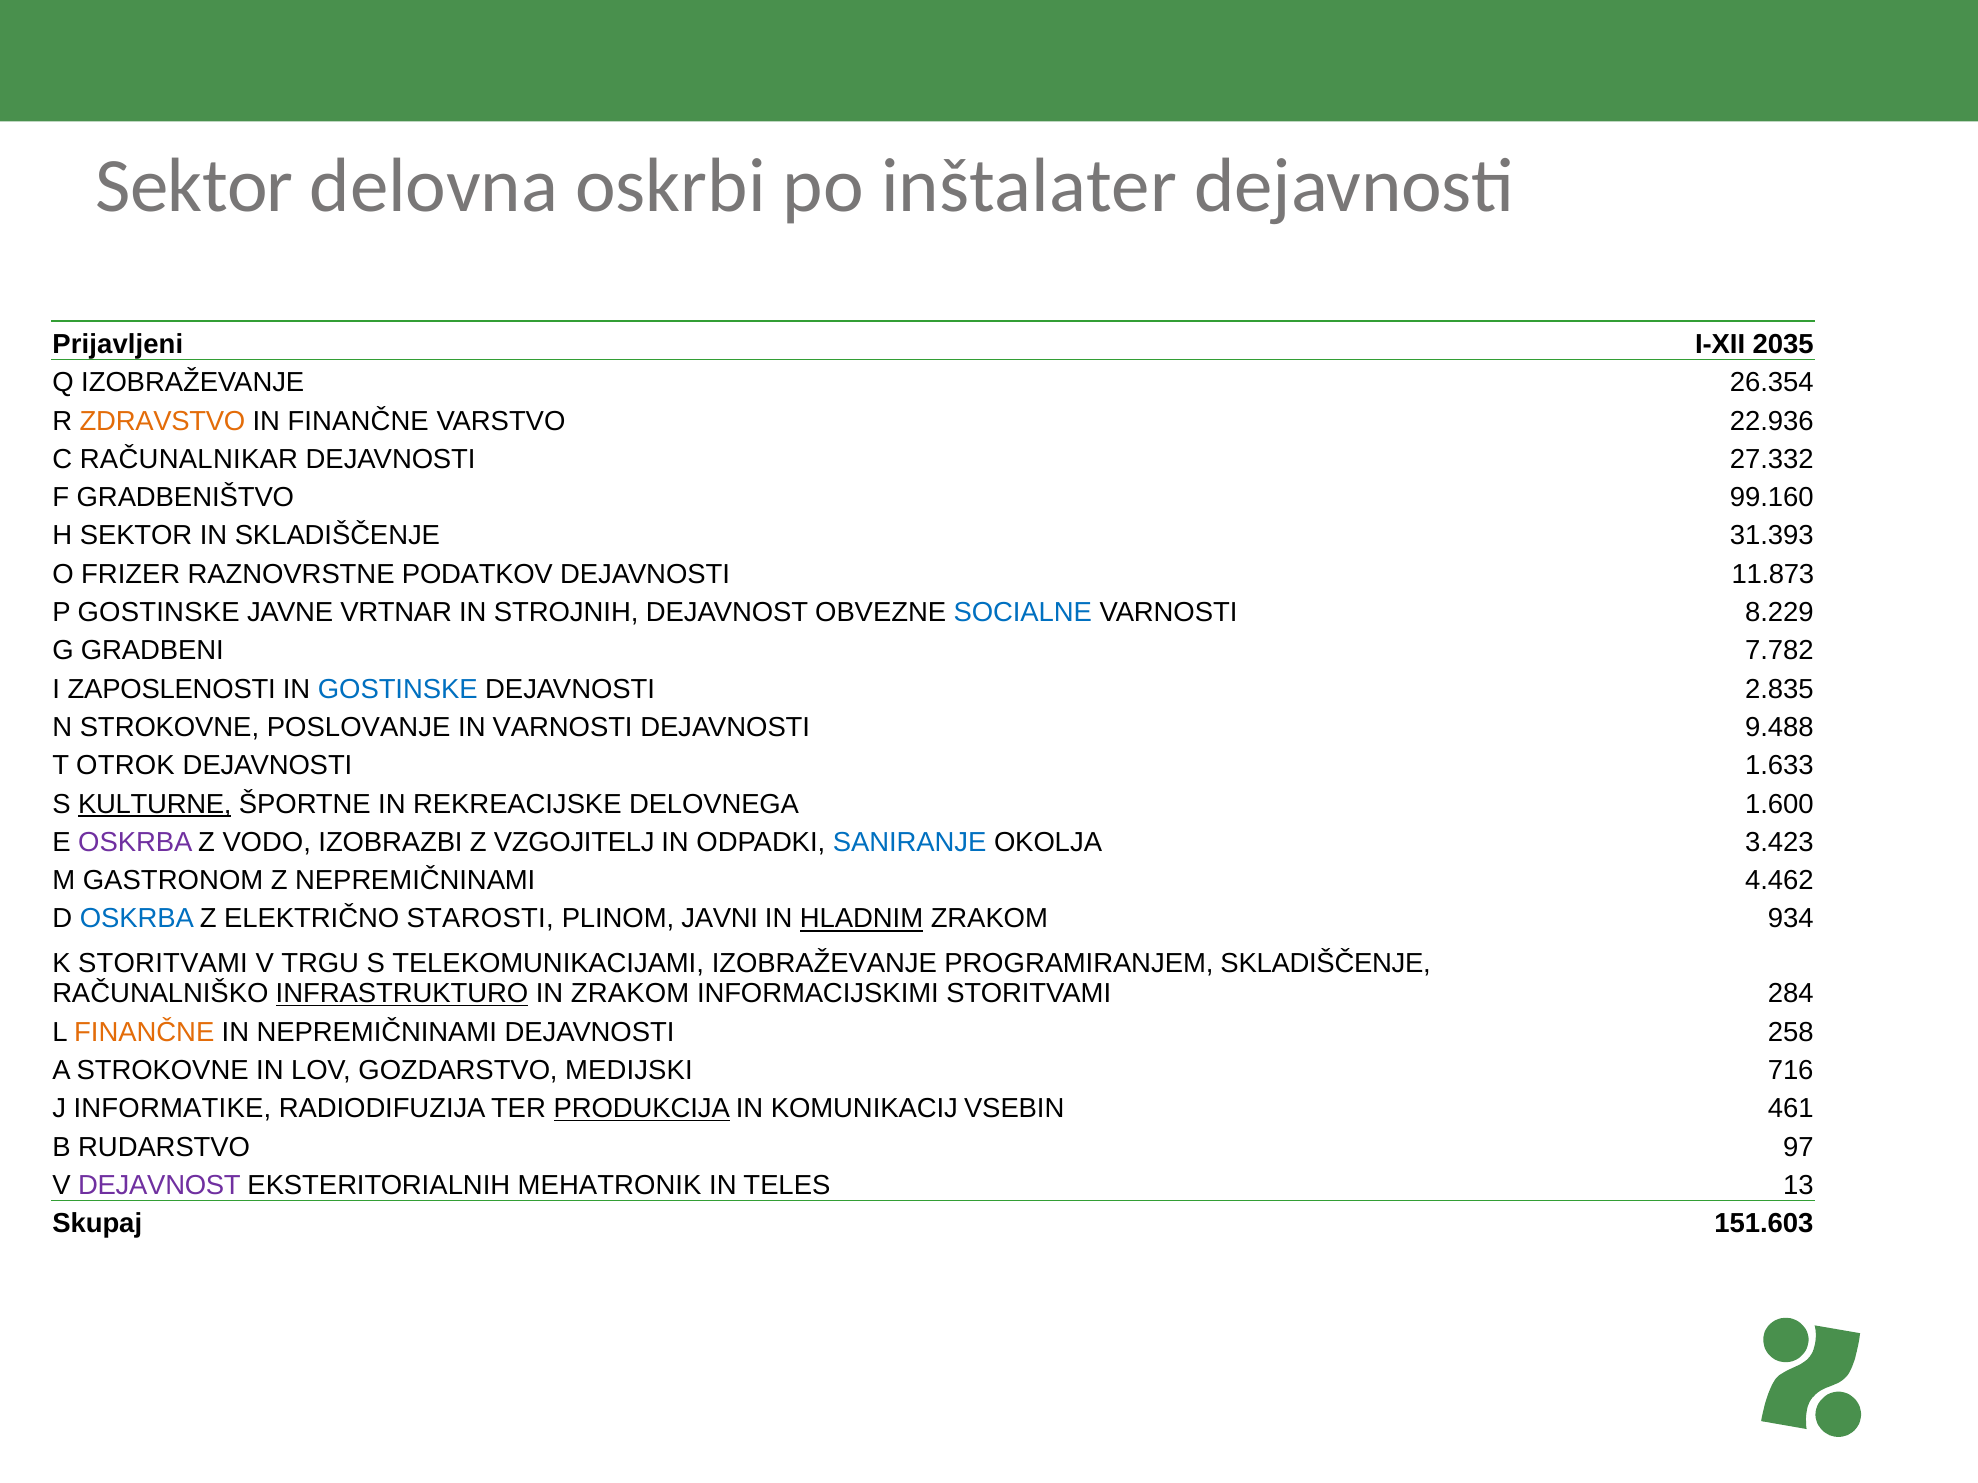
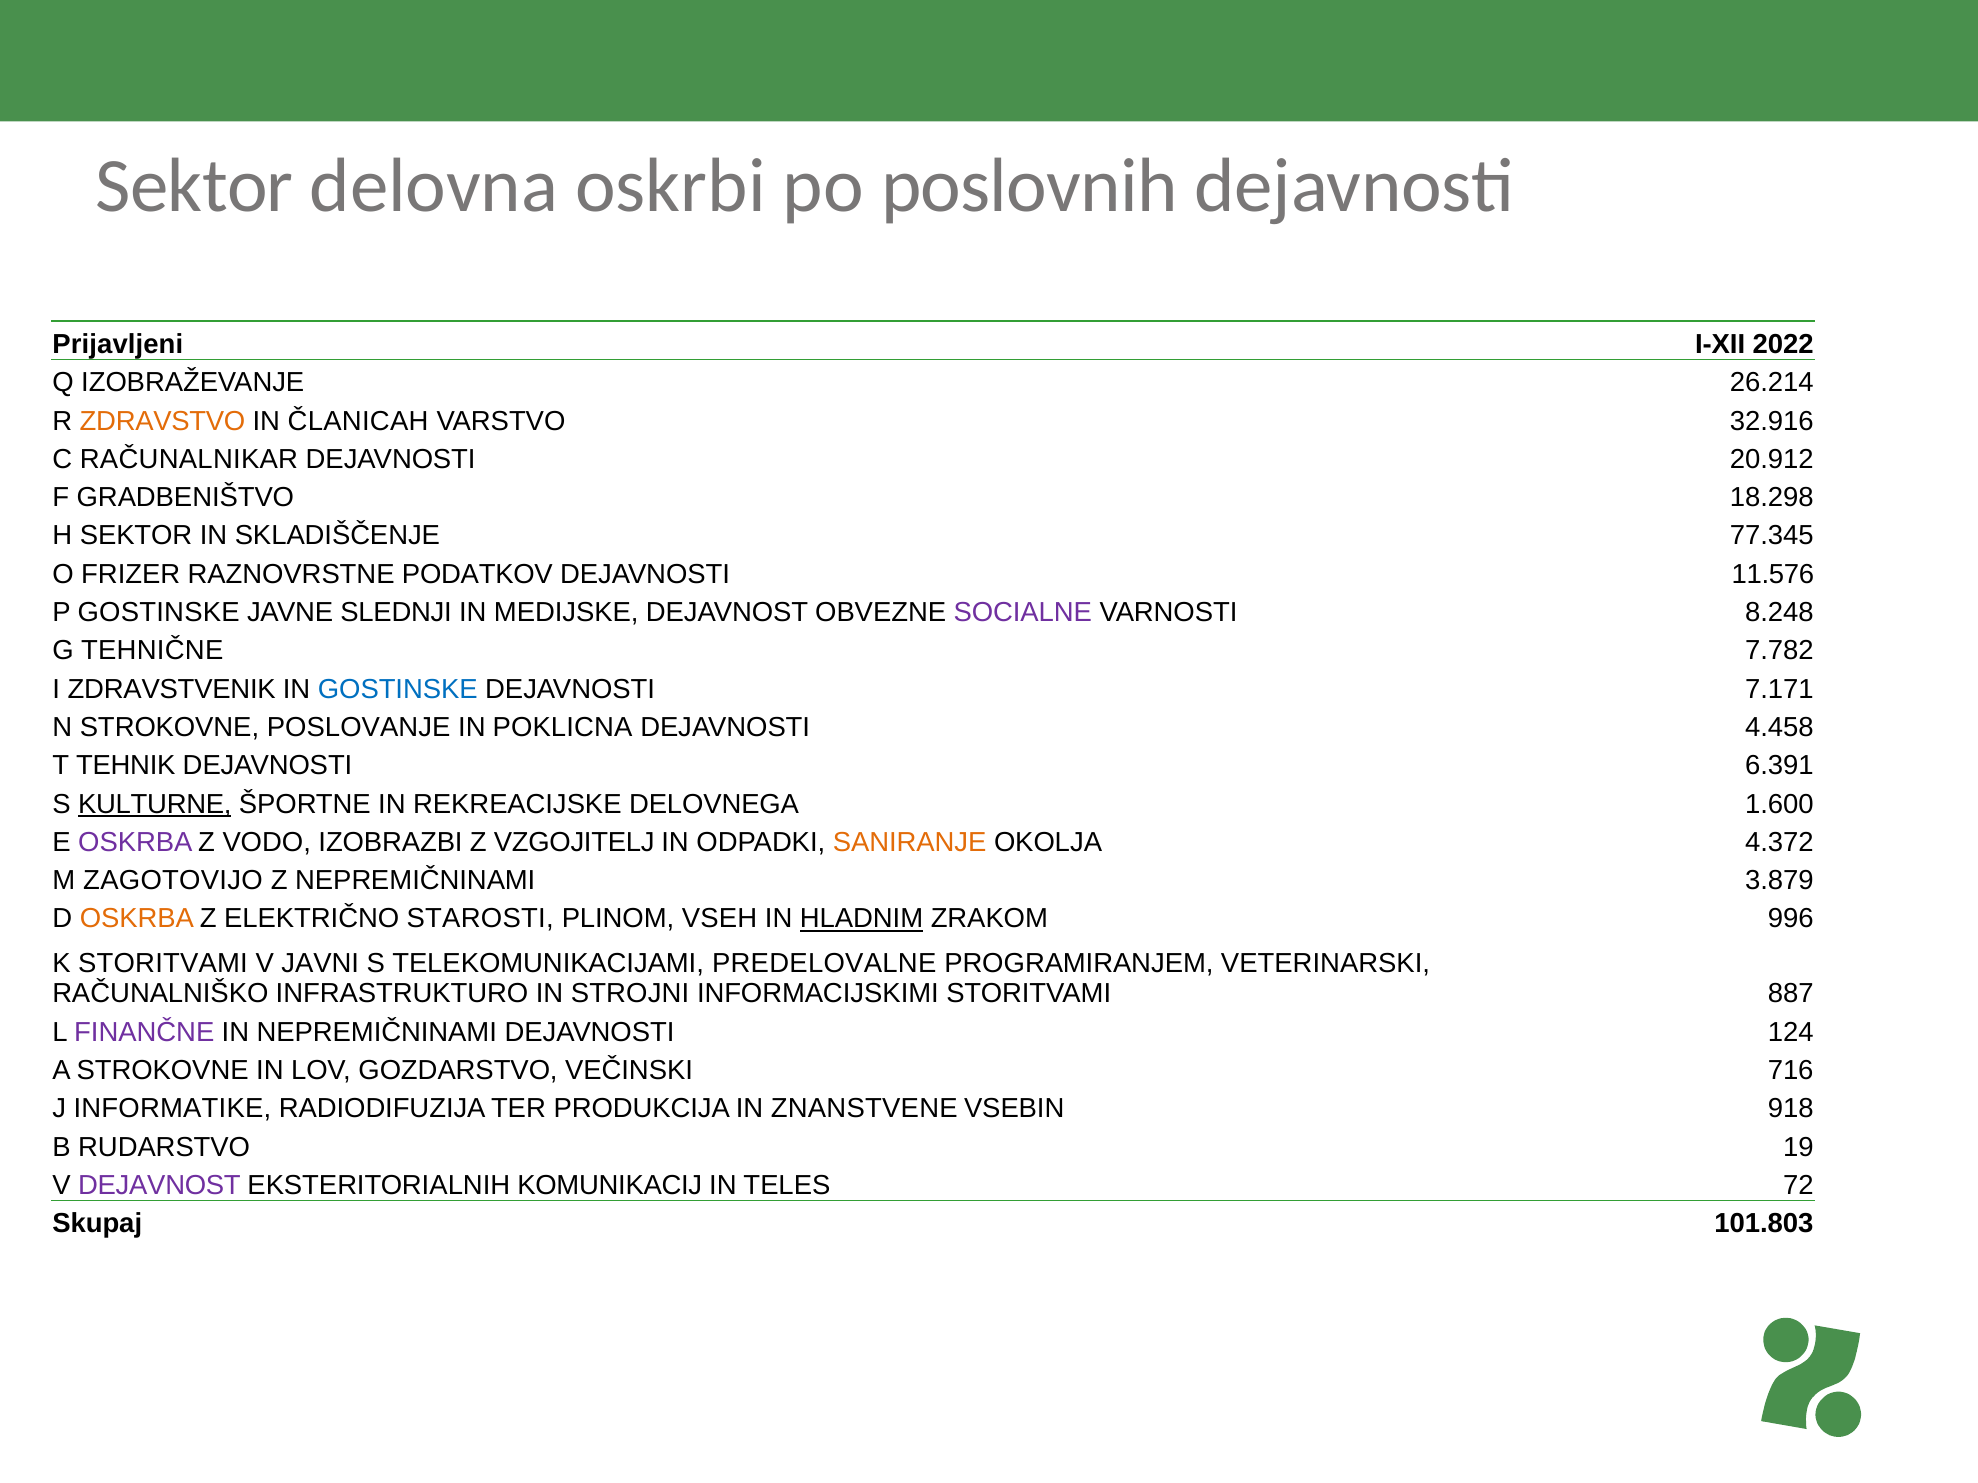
inštalater: inštalater -> poslovnih
2035: 2035 -> 2022
26.354: 26.354 -> 26.214
IN FINANČNE: FINANČNE -> ČLANICAH
22.936: 22.936 -> 32.916
27.332: 27.332 -> 20.912
99.160: 99.160 -> 18.298
31.393: 31.393 -> 77.345
11.873: 11.873 -> 11.576
VRTNAR: VRTNAR -> SLEDNJI
STROJNIH: STROJNIH -> MEDIJSKE
SOCIALNE colour: blue -> purple
8.229: 8.229 -> 8.248
GRADBENI: GRADBENI -> TEHNIČNE
ZAPOSLENOSTI: ZAPOSLENOSTI -> ZDRAVSTVENIK
2.835: 2.835 -> 7.171
IN VARNOSTI: VARNOSTI -> POKLICNA
9.488: 9.488 -> 4.458
OTROK: OTROK -> TEHNIK
1.633: 1.633 -> 6.391
SANIRANJE colour: blue -> orange
3.423: 3.423 -> 4.372
GASTRONOM: GASTRONOM -> ZAGOTOVIJO
4.462: 4.462 -> 3.879
OSKRBA at (137, 919) colour: blue -> orange
JAVNI: JAVNI -> VSEH
934: 934 -> 996
TRGU: TRGU -> JAVNI
TELEKOMUNIKACIJAMI IZOBRAŽEVANJE: IZOBRAŽEVANJE -> PREDELOVALNE
PROGRAMIRANJEM SKLADIŠČENJE: SKLADIŠČENJE -> VETERINARSKI
INFRASTRUKTURO underline: present -> none
IN ZRAKOM: ZRAKOM -> STROJNI
284: 284 -> 887
FINANČNE at (144, 1032) colour: orange -> purple
258: 258 -> 124
MEDIJSKI: MEDIJSKI -> VEČINSKI
PRODUKCIJA underline: present -> none
KOMUNIKACIJ: KOMUNIKACIJ -> ZNANSTVENE
461: 461 -> 918
97: 97 -> 19
MEHATRONIK: MEHATRONIK -> KOMUNIKACIJ
13: 13 -> 72
151.603: 151.603 -> 101.803
